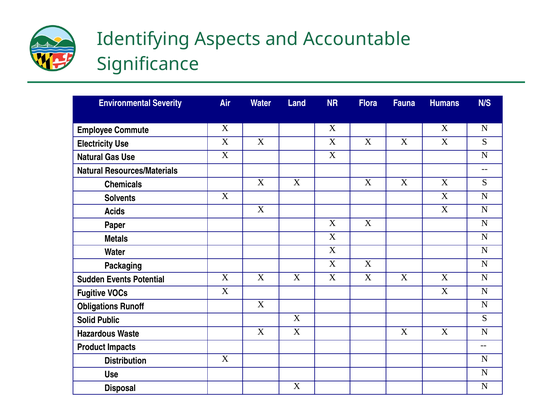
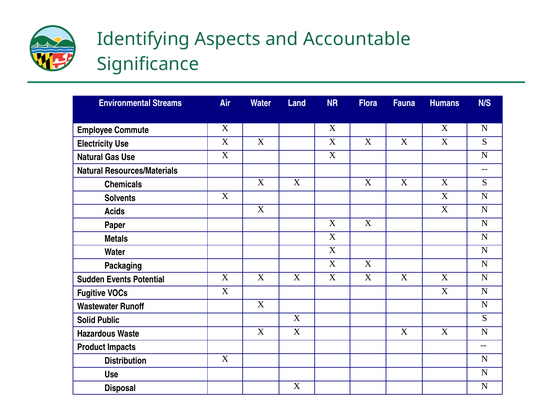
Severity: Severity -> Streams
Obligations: Obligations -> Wastewater
